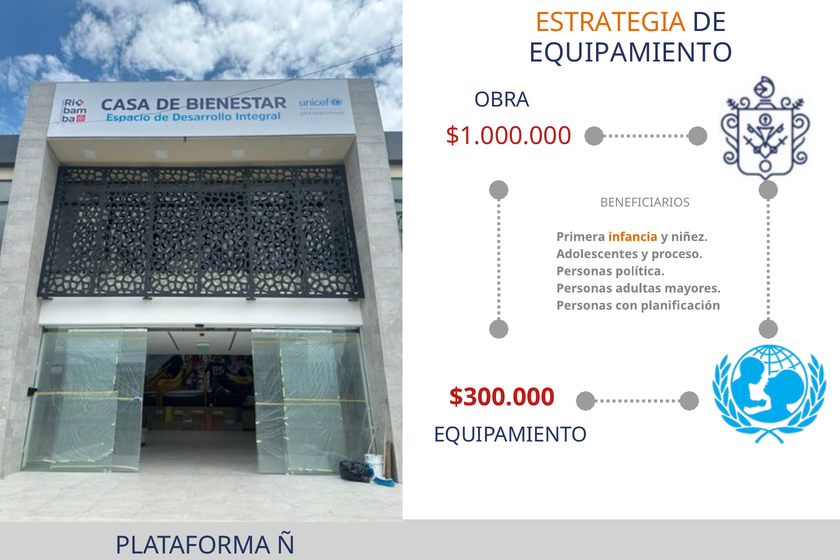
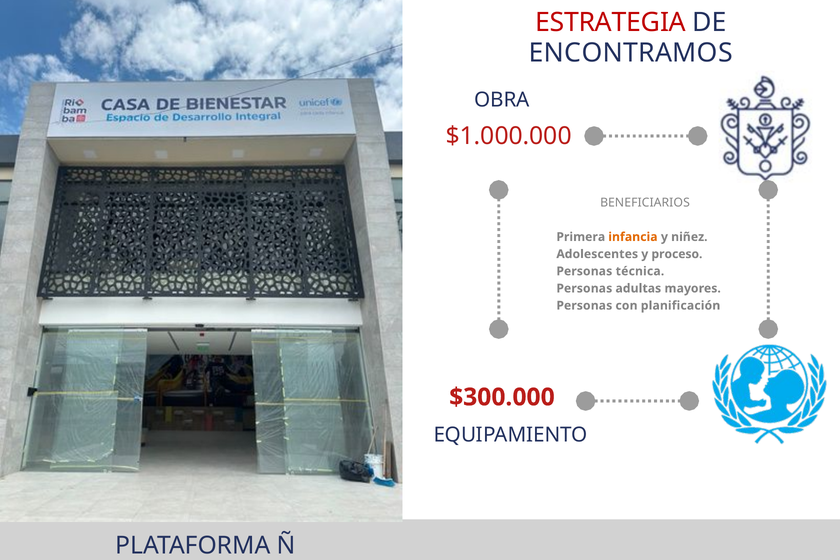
ESTRATEGIA colour: orange -> red
EQUIPAMIENTO at (631, 53): EQUIPAMIENTO -> ENCONTRAMOS
política: política -> técnica
